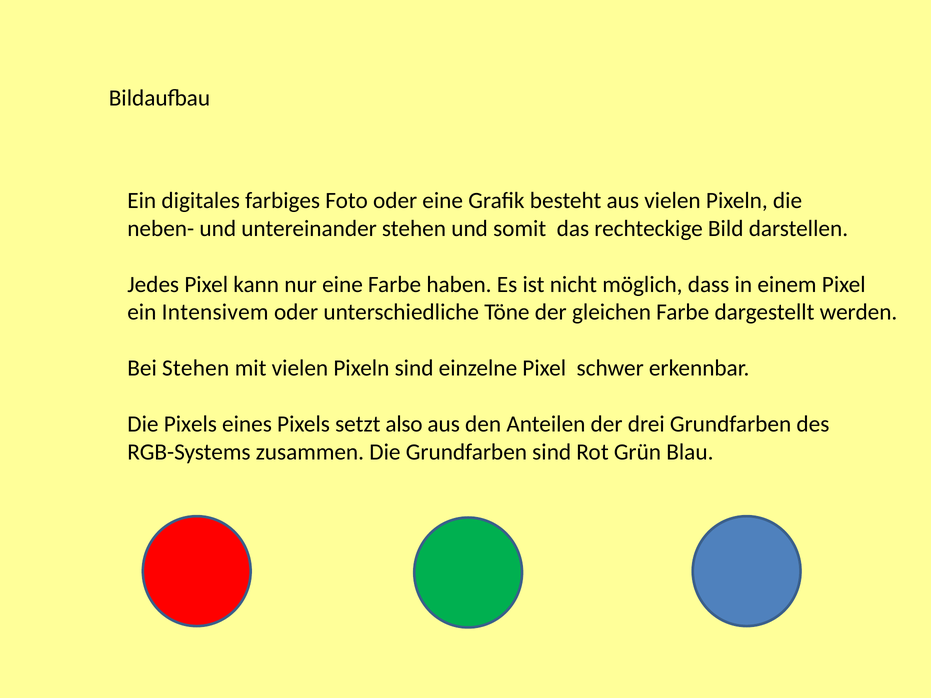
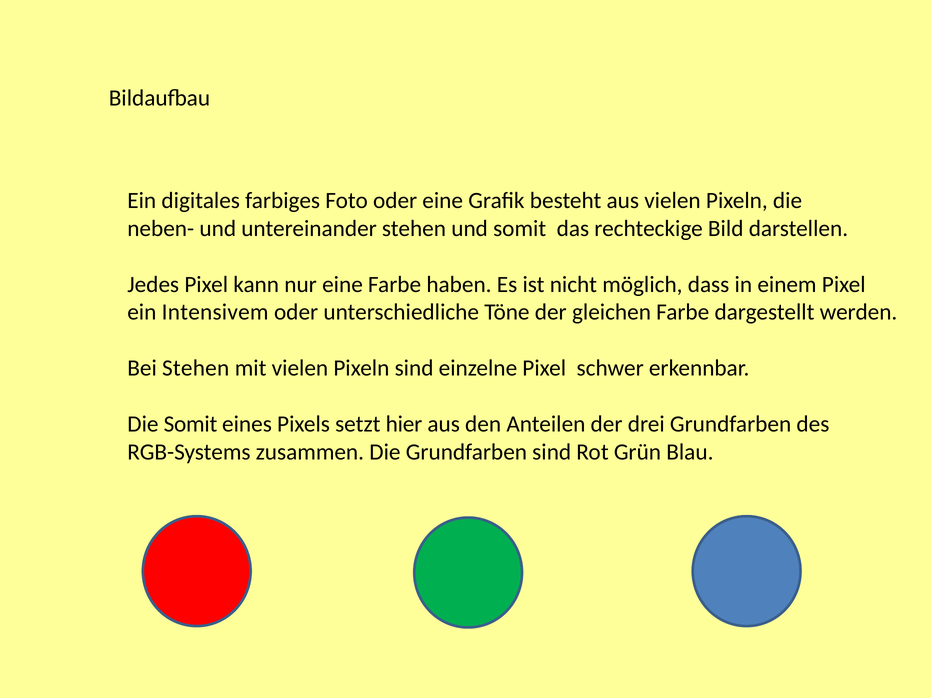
Die Pixels: Pixels -> Somit
also: also -> hier
